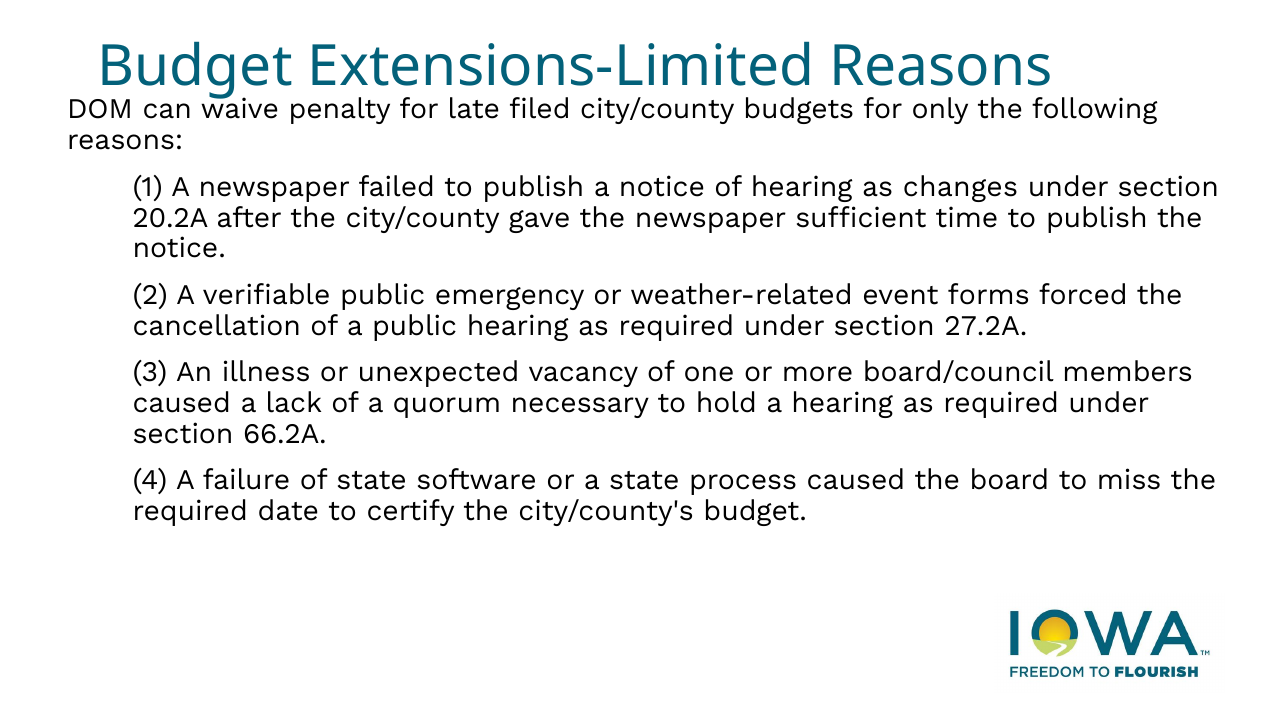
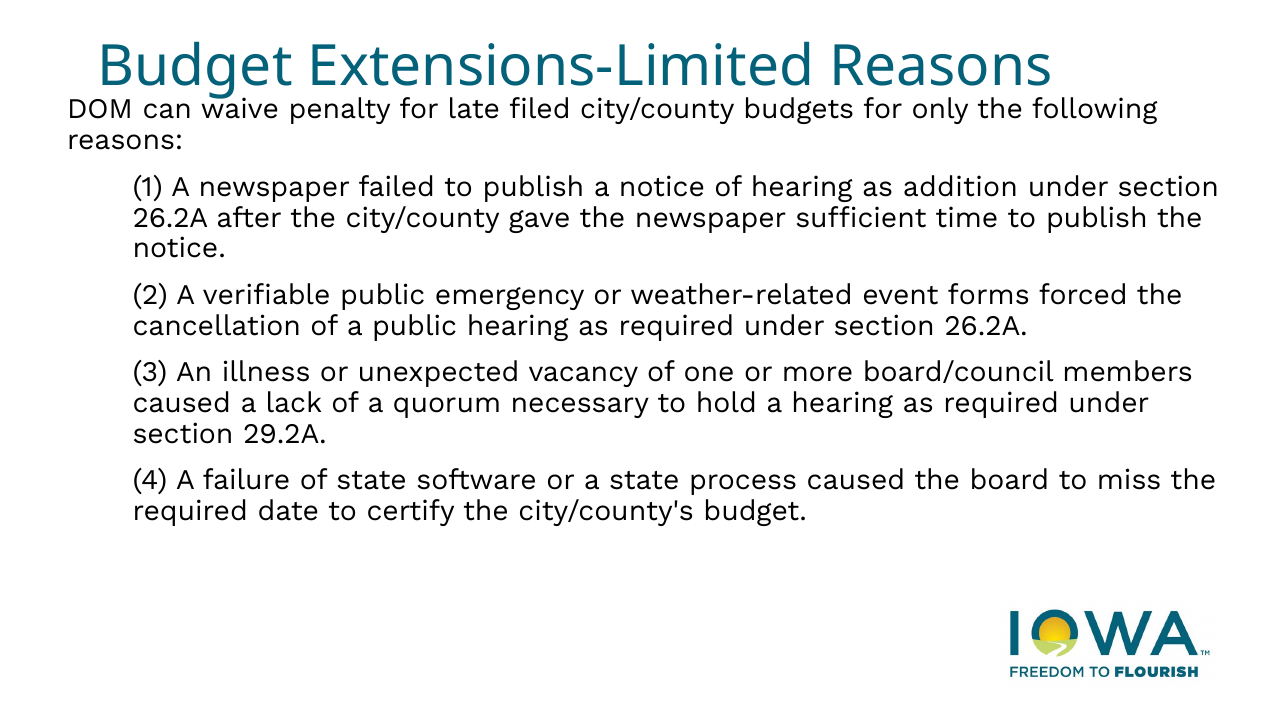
changes: changes -> addition
20.2A at (170, 218): 20.2A -> 26.2A
required under section 27.2A: 27.2A -> 26.2A
66.2A: 66.2A -> 29.2A
